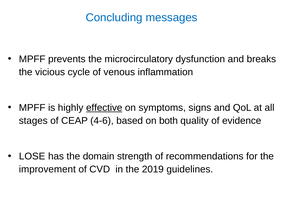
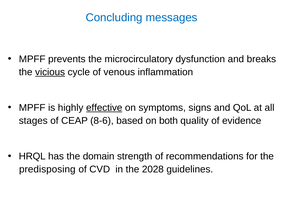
vicious underline: none -> present
4-6: 4-6 -> 8-6
LOSE: LOSE -> HRQL
improvement: improvement -> predisposing
2019: 2019 -> 2028
